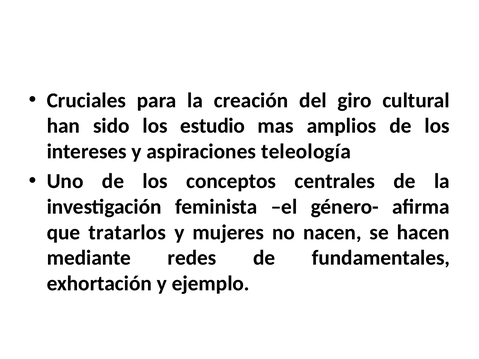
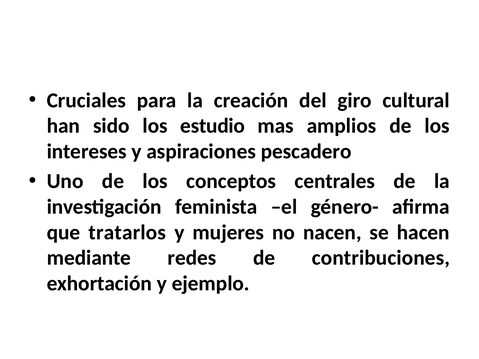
teleología: teleología -> pescadero
fundamentales: fundamentales -> contribuciones
